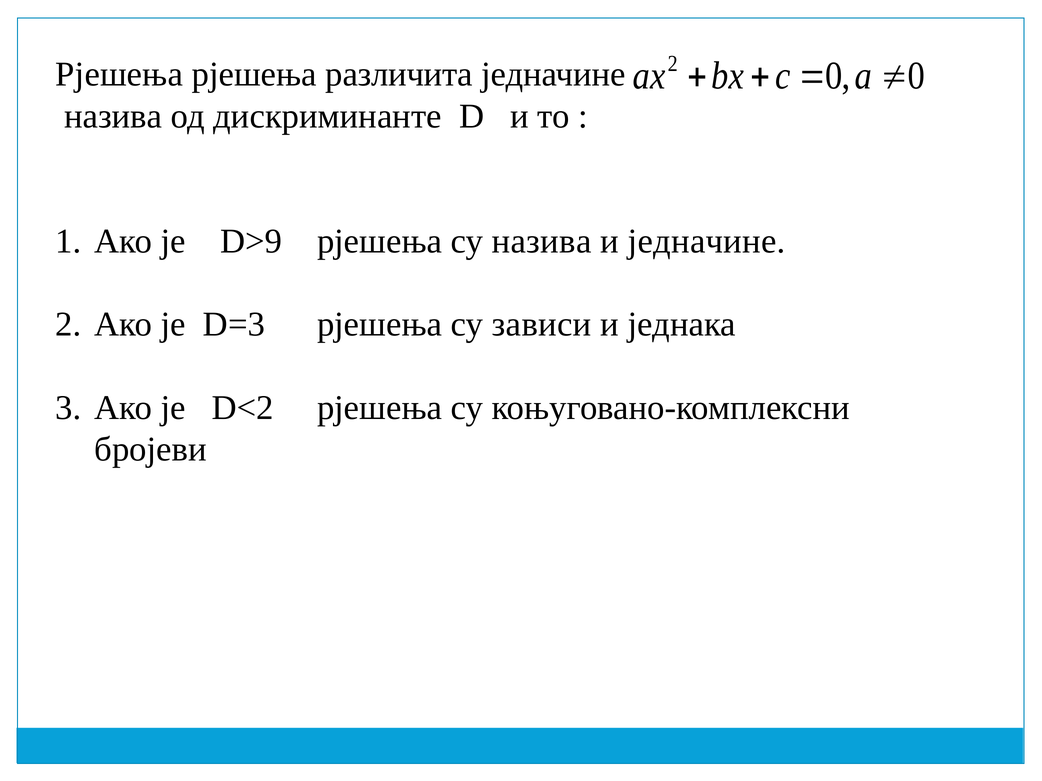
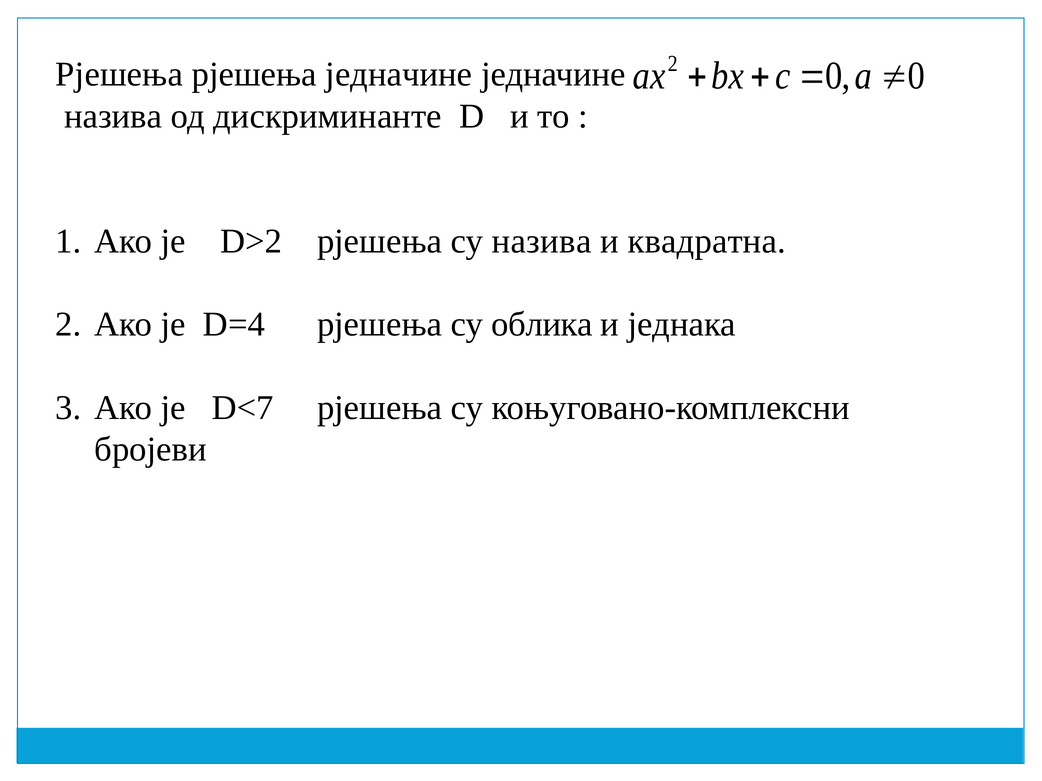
рјешења различита: различита -> једначине
D>9: D>9 -> D>2
и једначине: једначине -> квадратна
D=3: D=3 -> D=4
зависи: зависи -> облика
D<2: D<2 -> D<7
